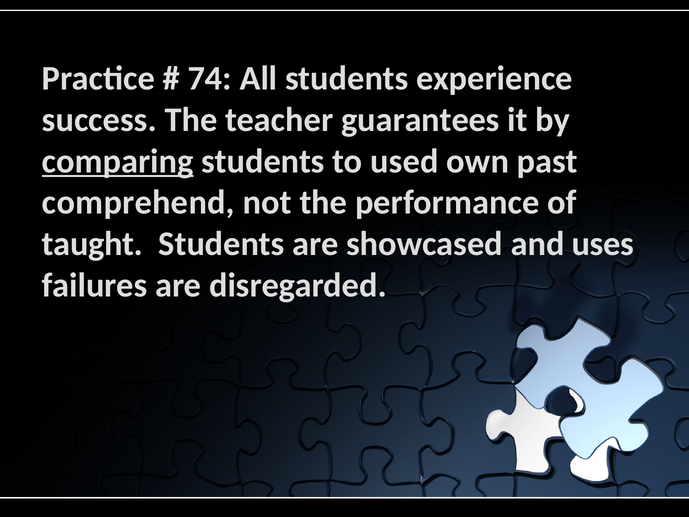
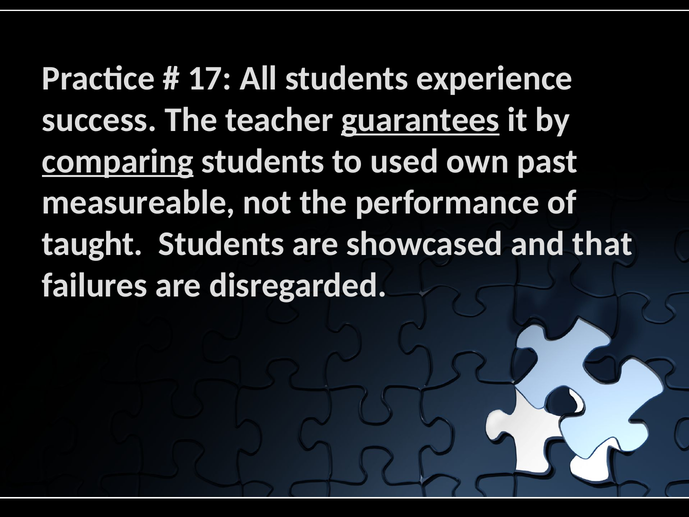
74: 74 -> 17
guarantees underline: none -> present
comprehend: comprehend -> measureable
uses: uses -> that
